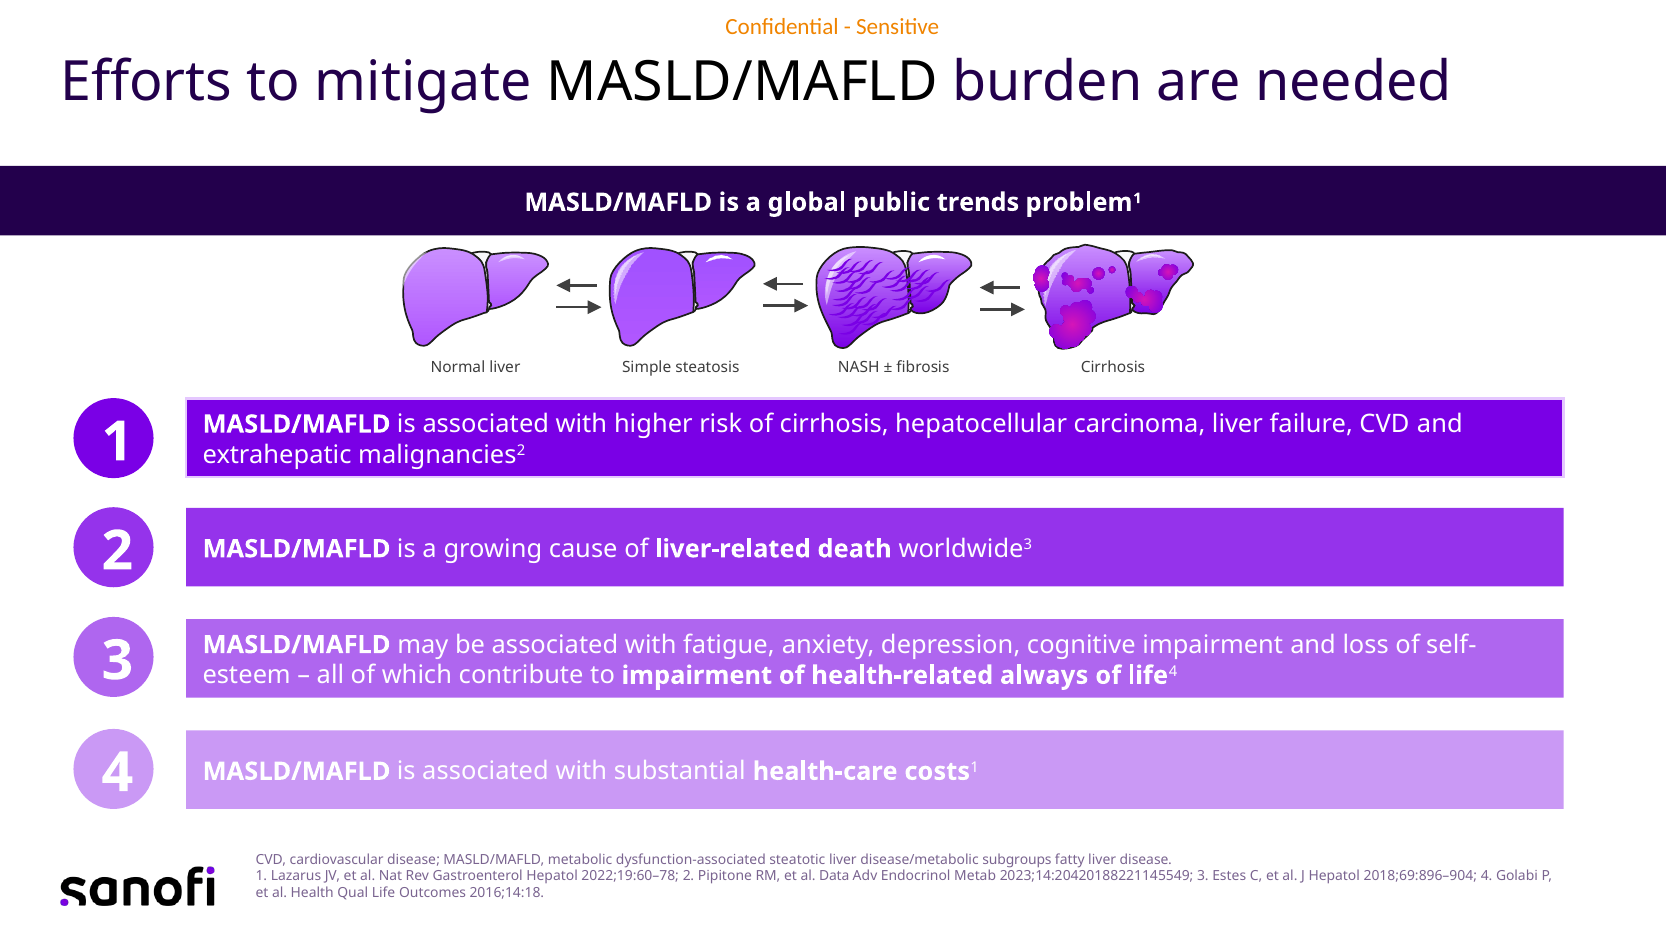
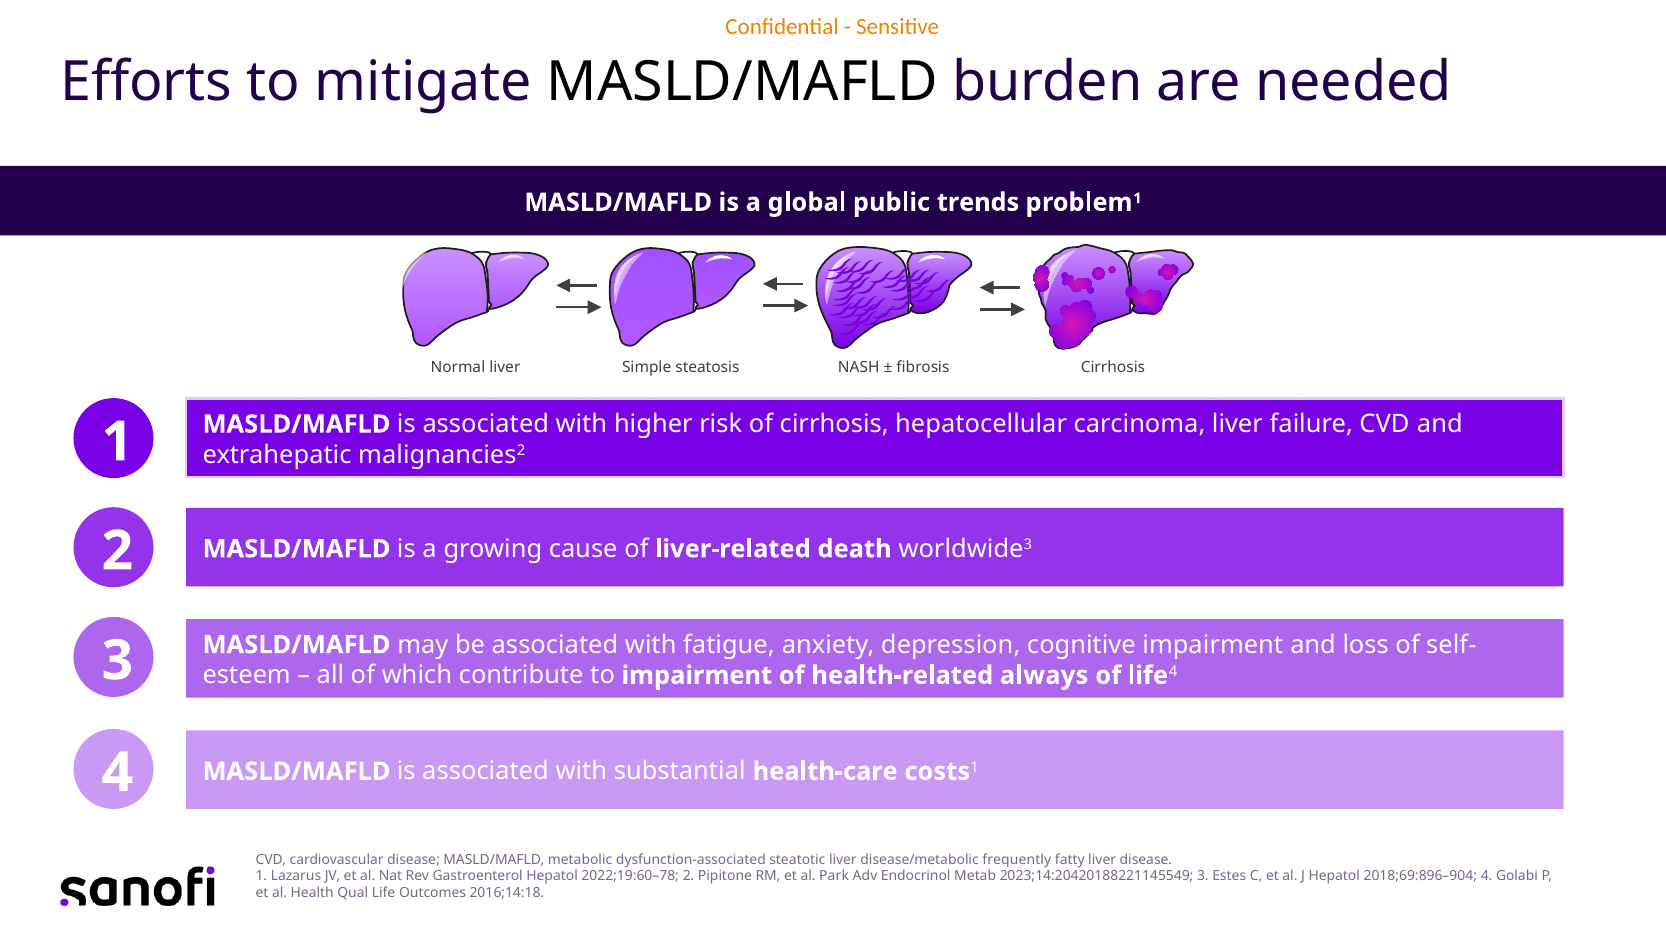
subgroups: subgroups -> frequently
Data: Data -> Park
